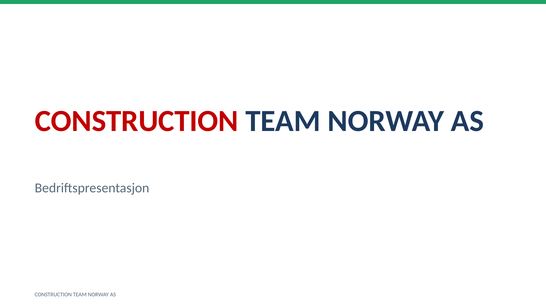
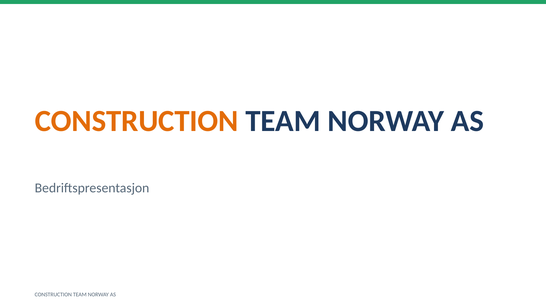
CONSTRUCTION at (137, 121) colour: red -> orange
